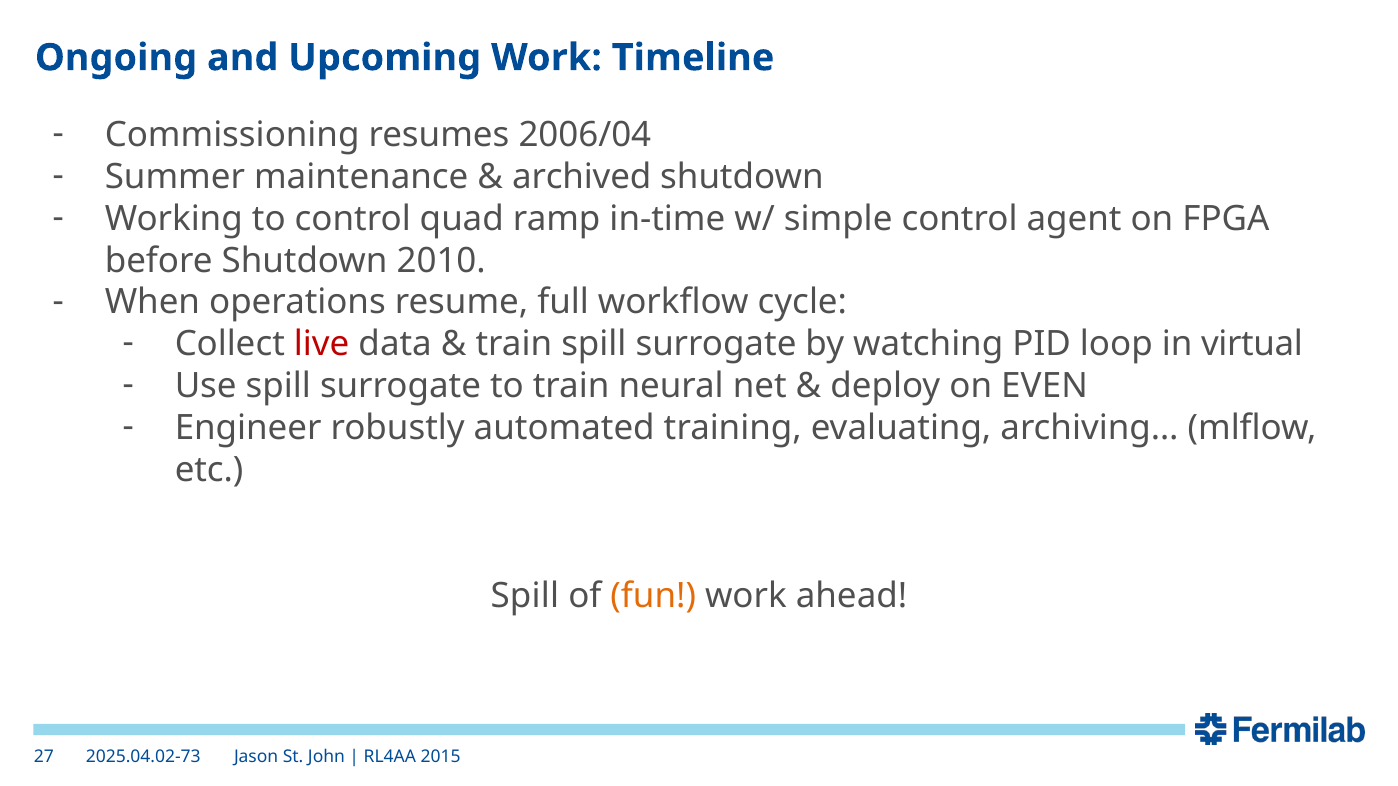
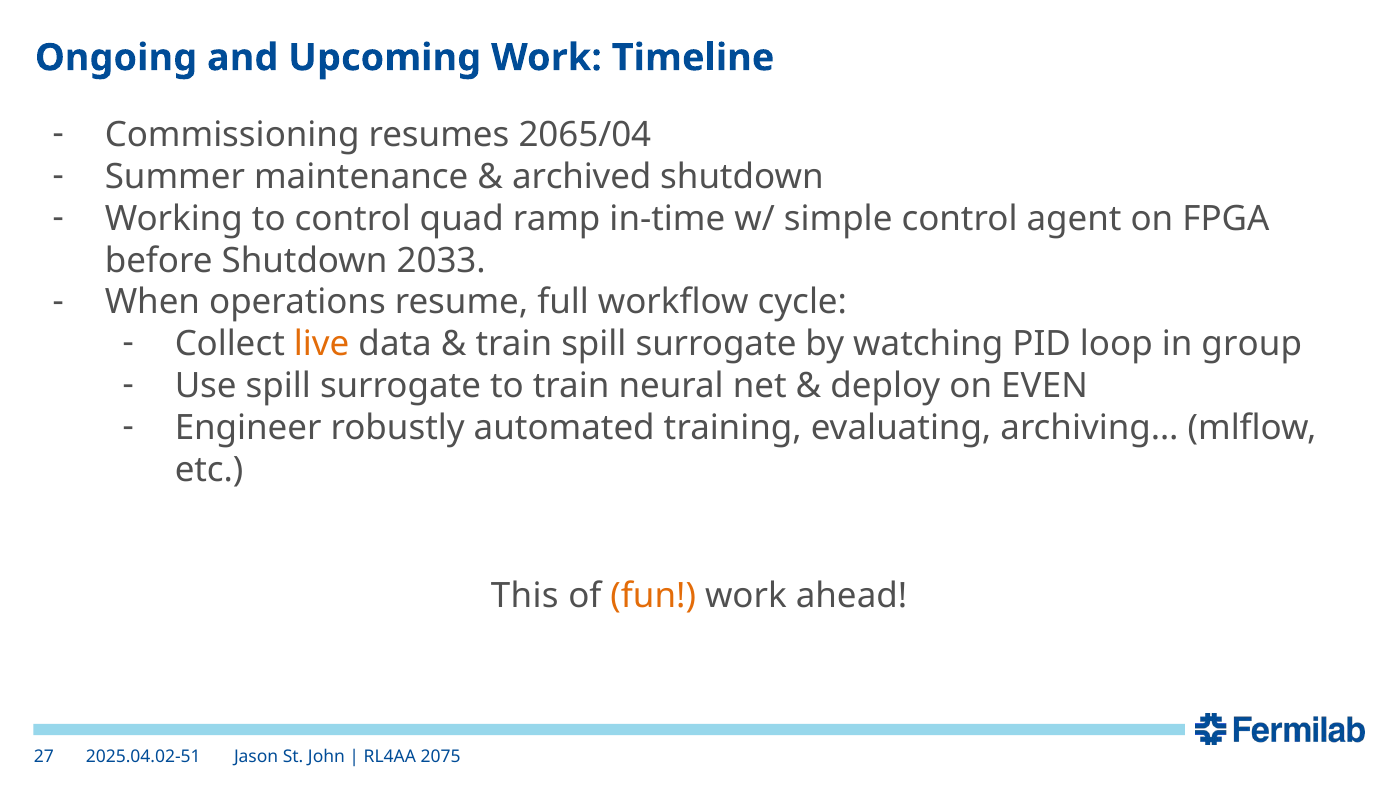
2006/04: 2006/04 -> 2065/04
2010: 2010 -> 2033
live colour: red -> orange
virtual: virtual -> group
Spill at (525, 596): Spill -> This
2025.04.02-73: 2025.04.02-73 -> 2025.04.02-51
2015: 2015 -> 2075
